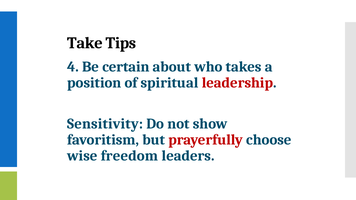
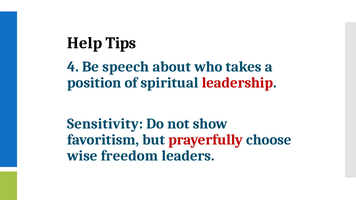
Take: Take -> Help
certain: certain -> speech
